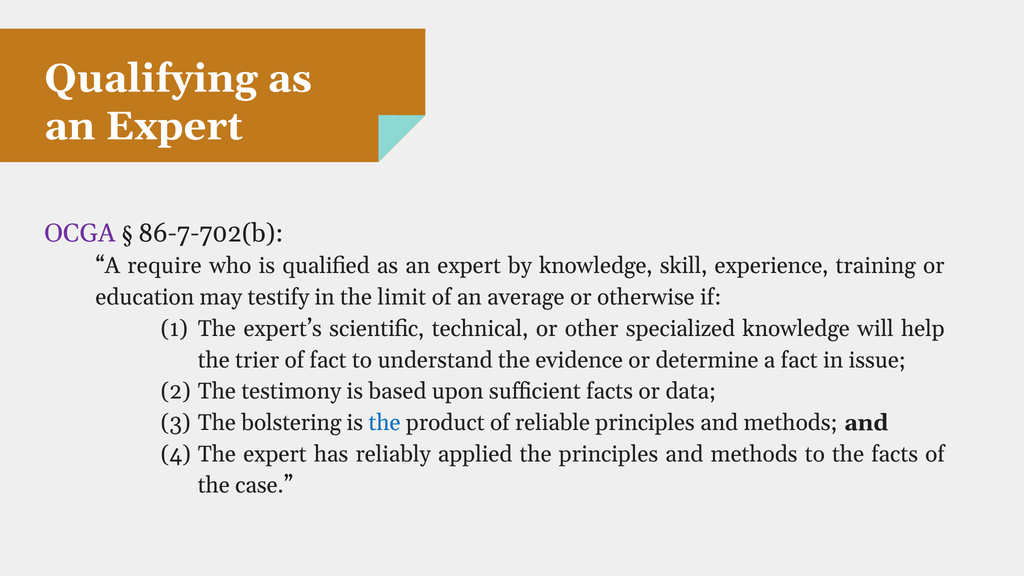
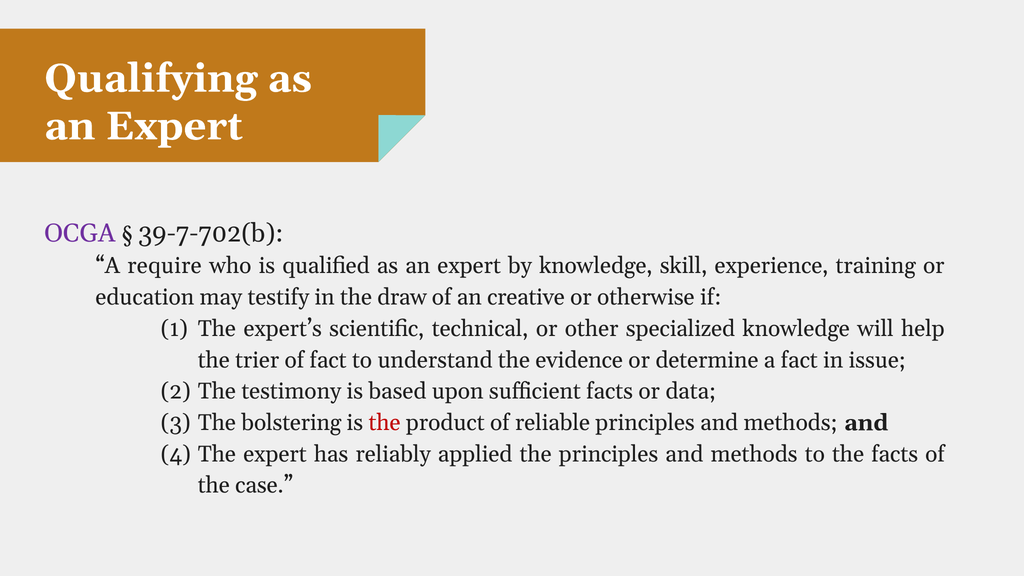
86-7-702(b: 86-7-702(b -> 39-7-702(b
limit: limit -> draw
average: average -> creative
the at (385, 423) colour: blue -> red
